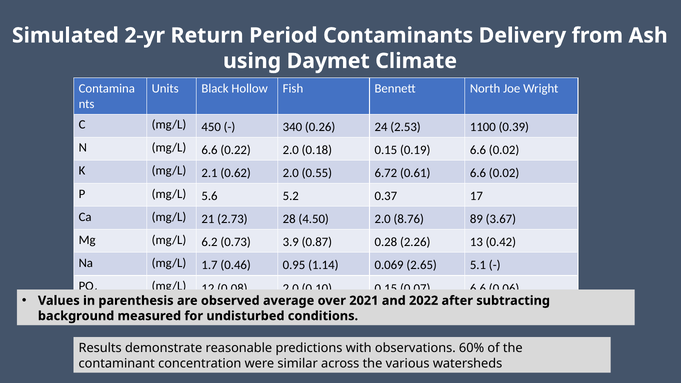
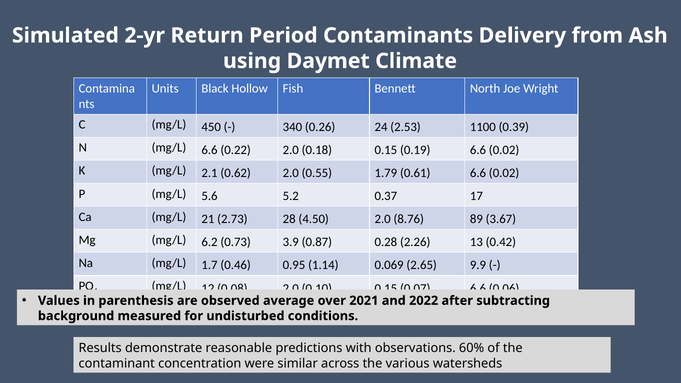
6.72: 6.72 -> 1.79
5.1: 5.1 -> 9.9
